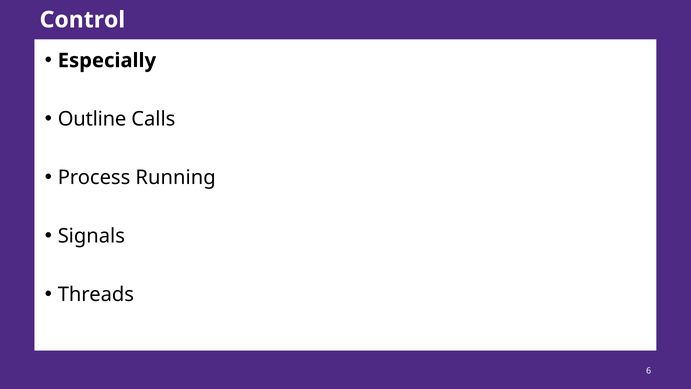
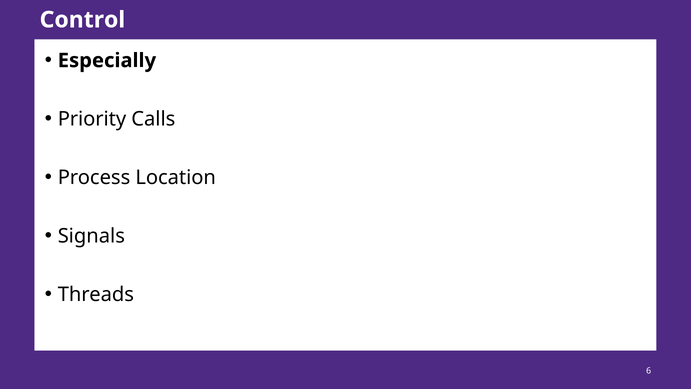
Outline: Outline -> Priority
Running: Running -> Location
